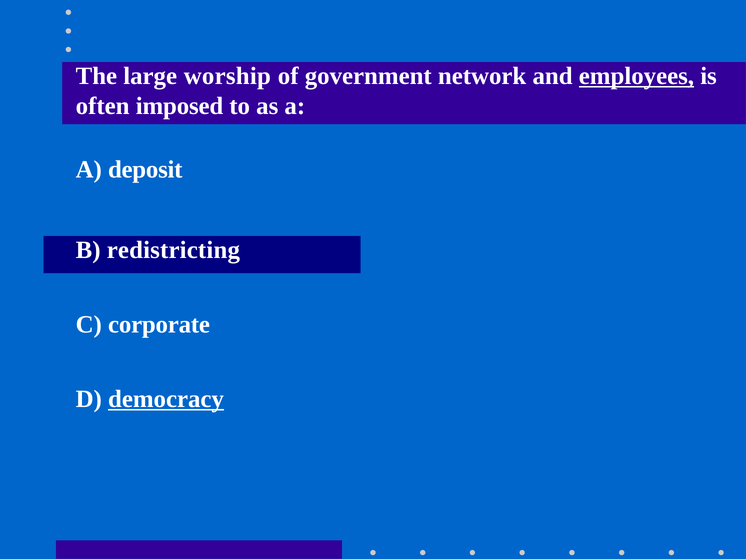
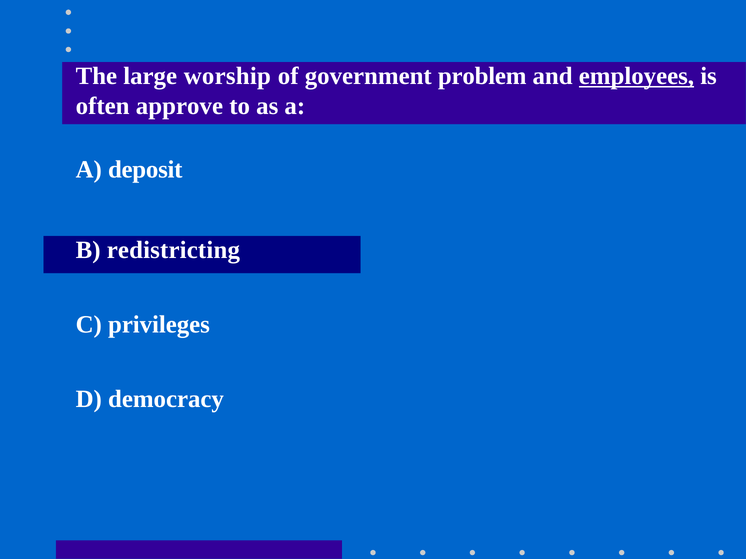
network: network -> problem
imposed: imposed -> approve
corporate: corporate -> privileges
democracy underline: present -> none
